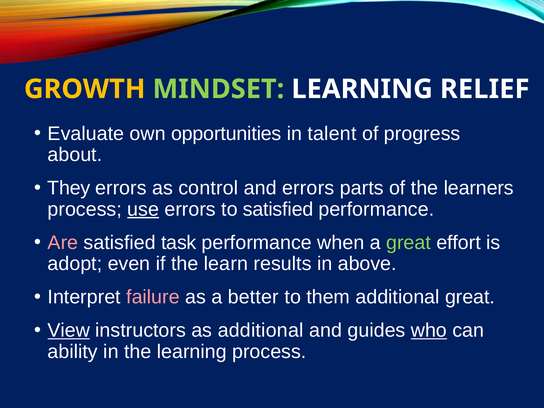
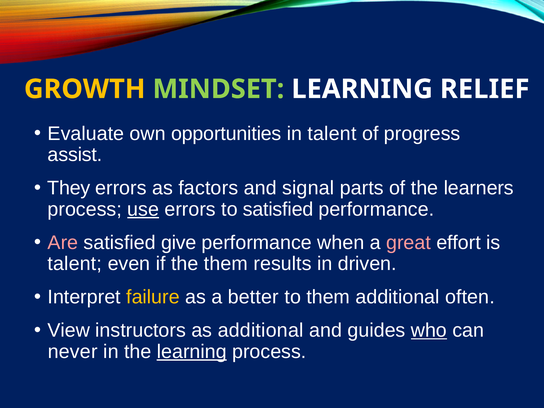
about: about -> assist
control: control -> factors
and errors: errors -> signal
task: task -> give
great at (409, 243) colour: light green -> pink
adopt at (75, 264): adopt -> talent
the learn: learn -> them
above: above -> driven
failure colour: pink -> yellow
additional great: great -> often
View underline: present -> none
ability: ability -> never
learning at (192, 352) underline: none -> present
